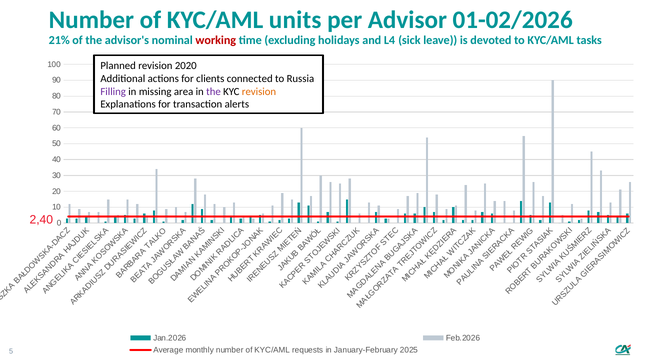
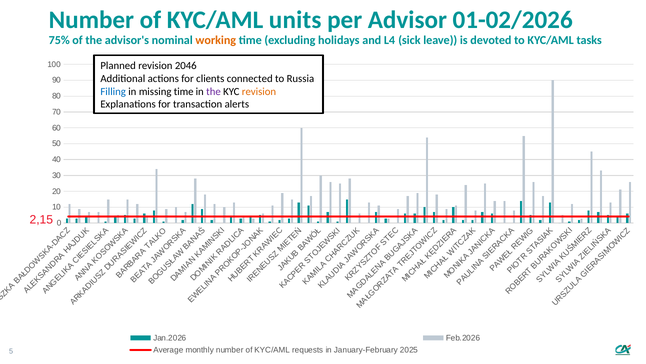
21%: 21% -> 75%
working colour: red -> orange
2020: 2020 -> 2046
Filling colour: purple -> blue
missing area: area -> time
2,40: 2,40 -> 2,15
